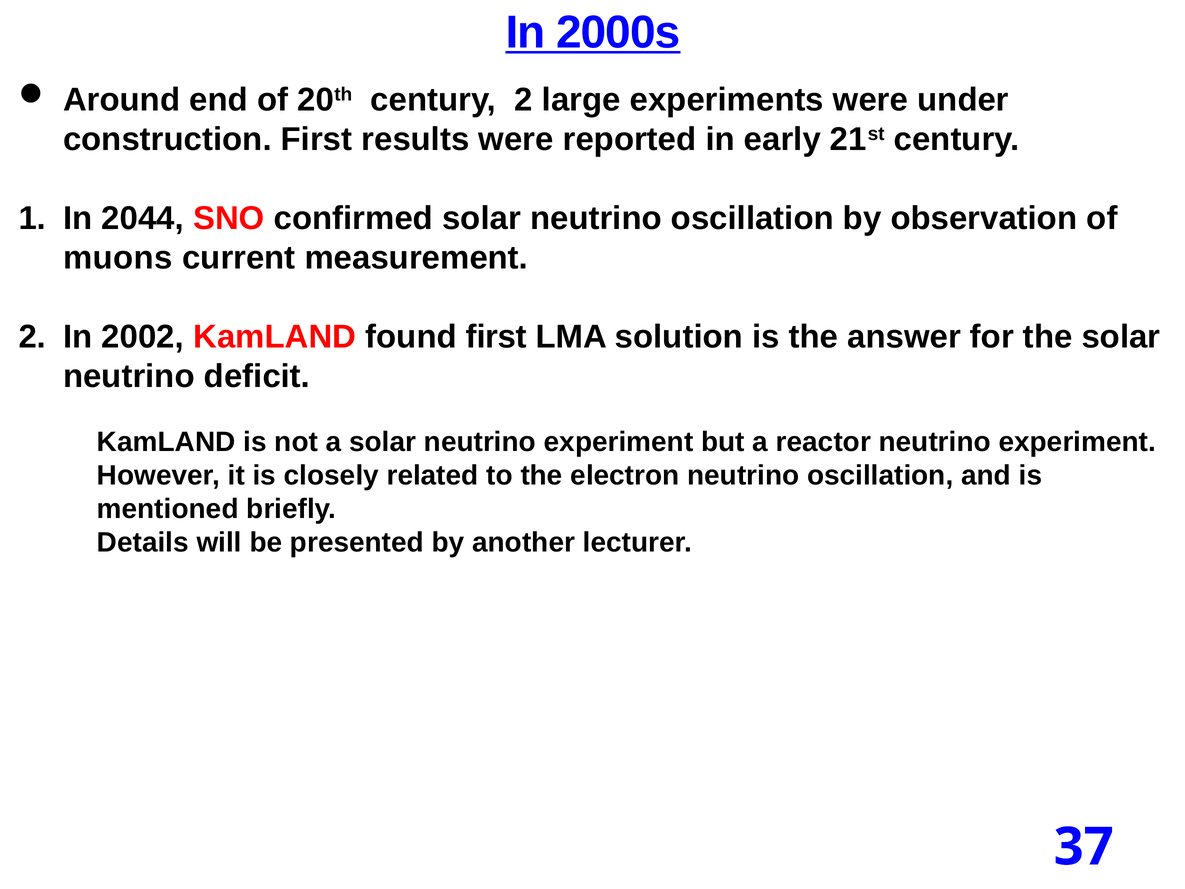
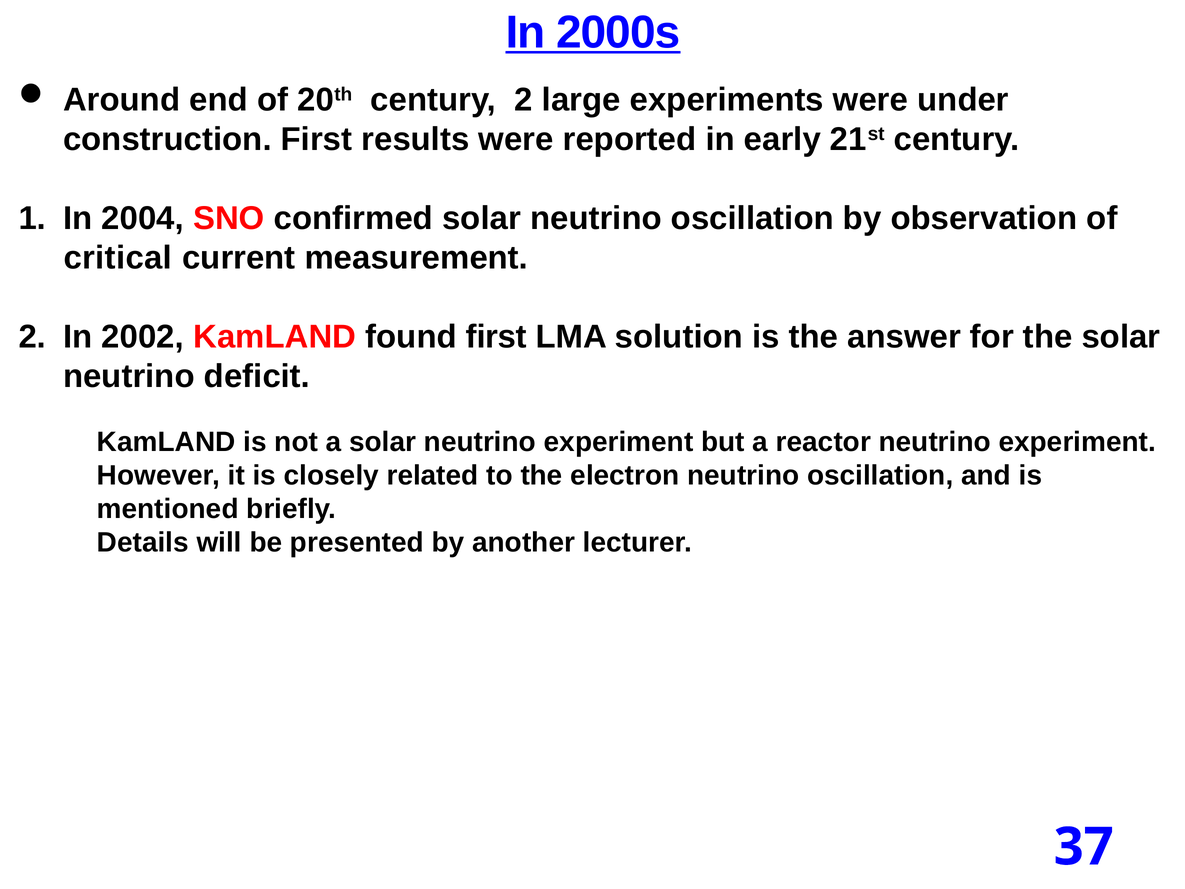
2044: 2044 -> 2004
muons: muons -> critical
